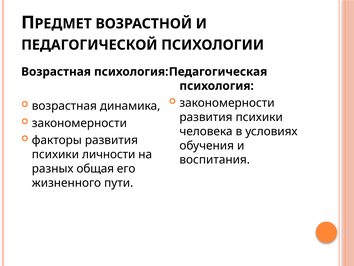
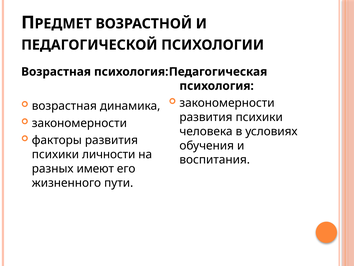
общая: общая -> имеют
